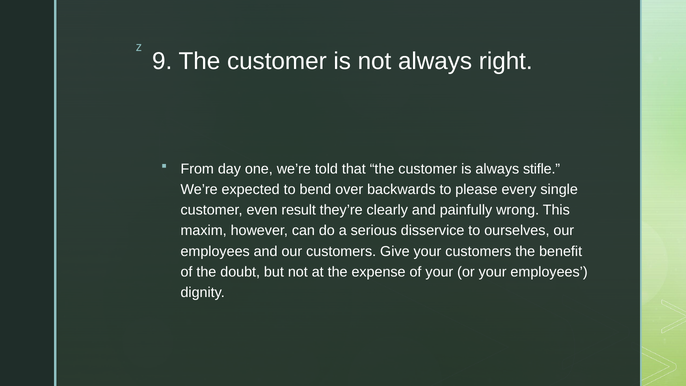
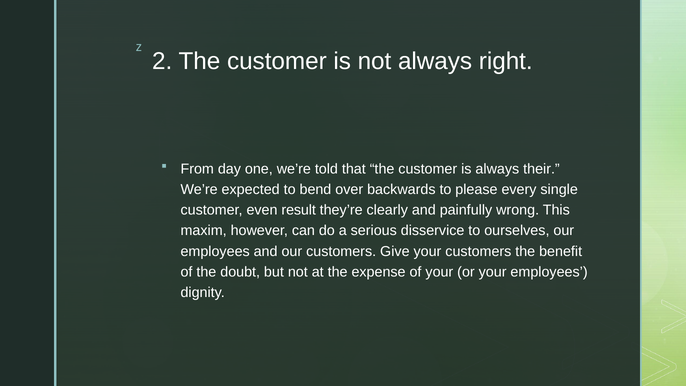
9: 9 -> 2
stifle: stifle -> their
